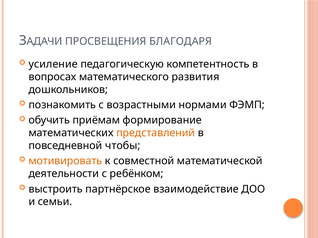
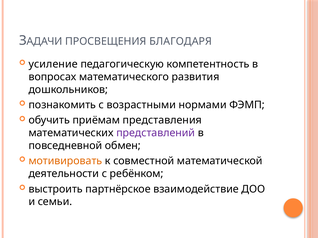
формирование: формирование -> представления
представлений colour: orange -> purple
чтобы: чтобы -> обмен
